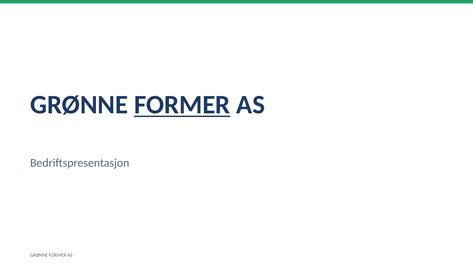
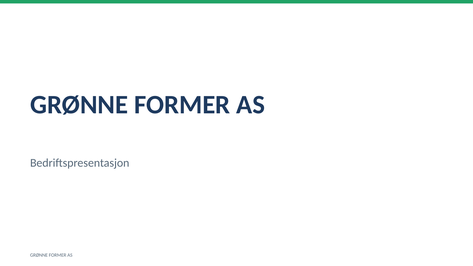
FORMER at (182, 105) underline: present -> none
